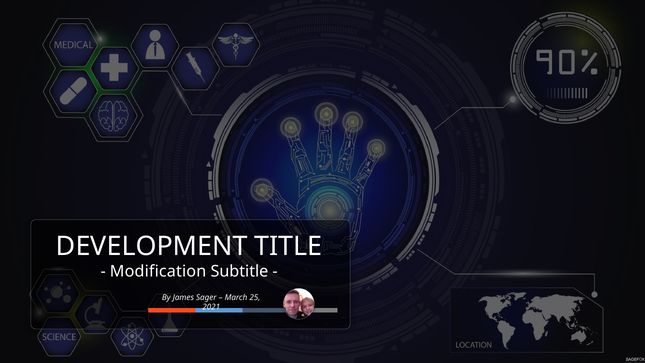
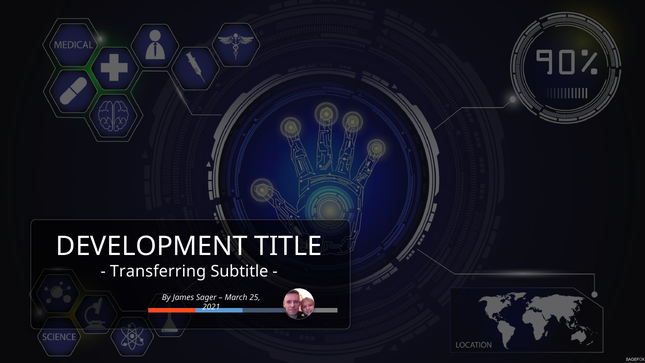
Modification: Modification -> Transferring
